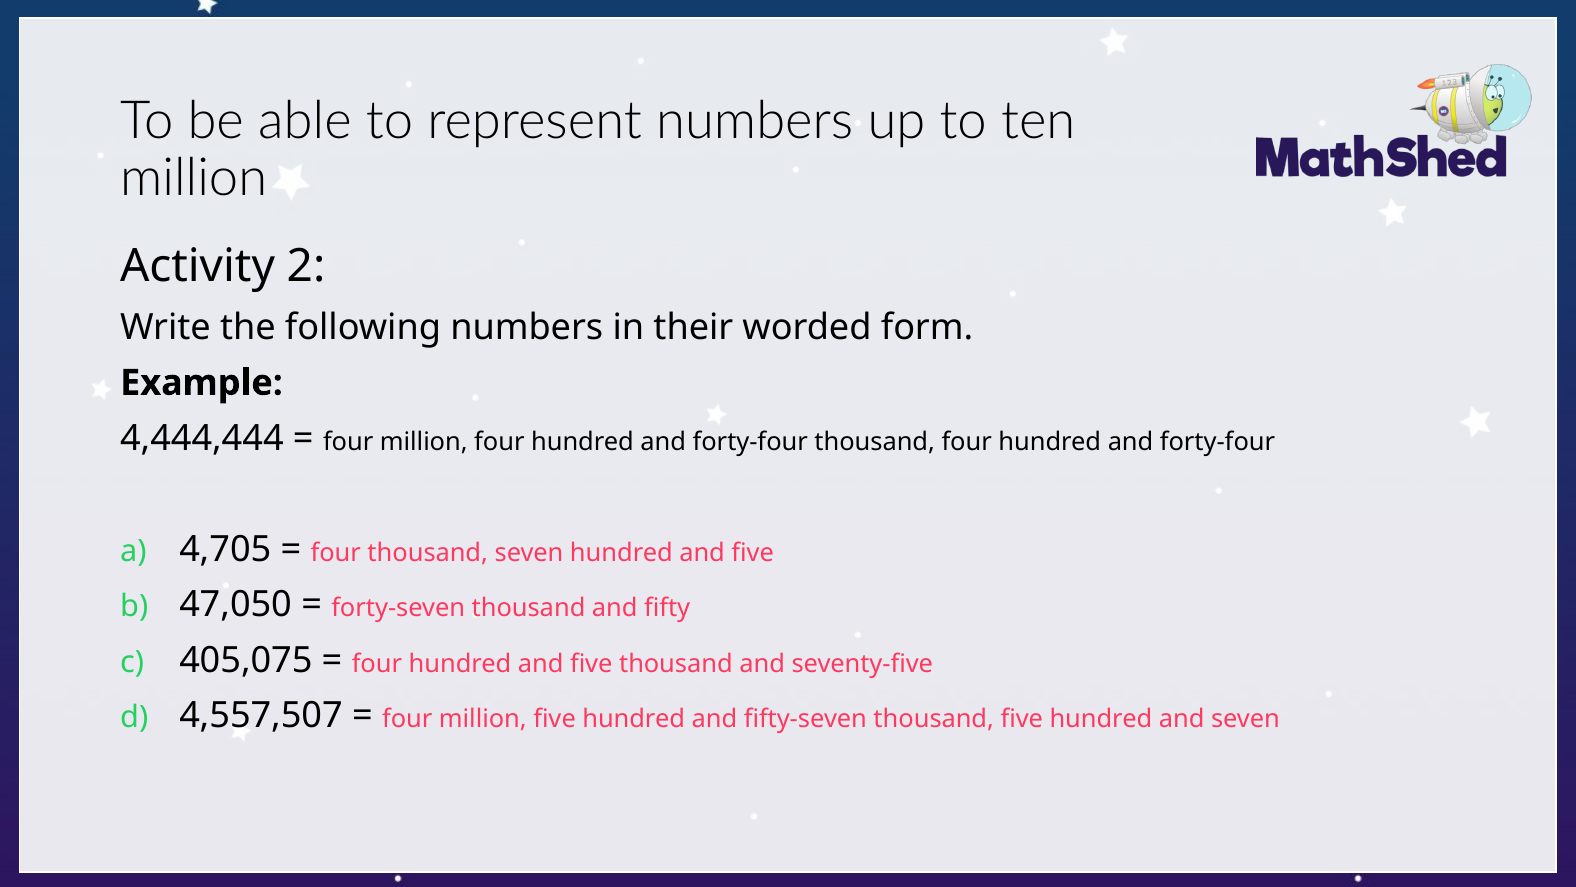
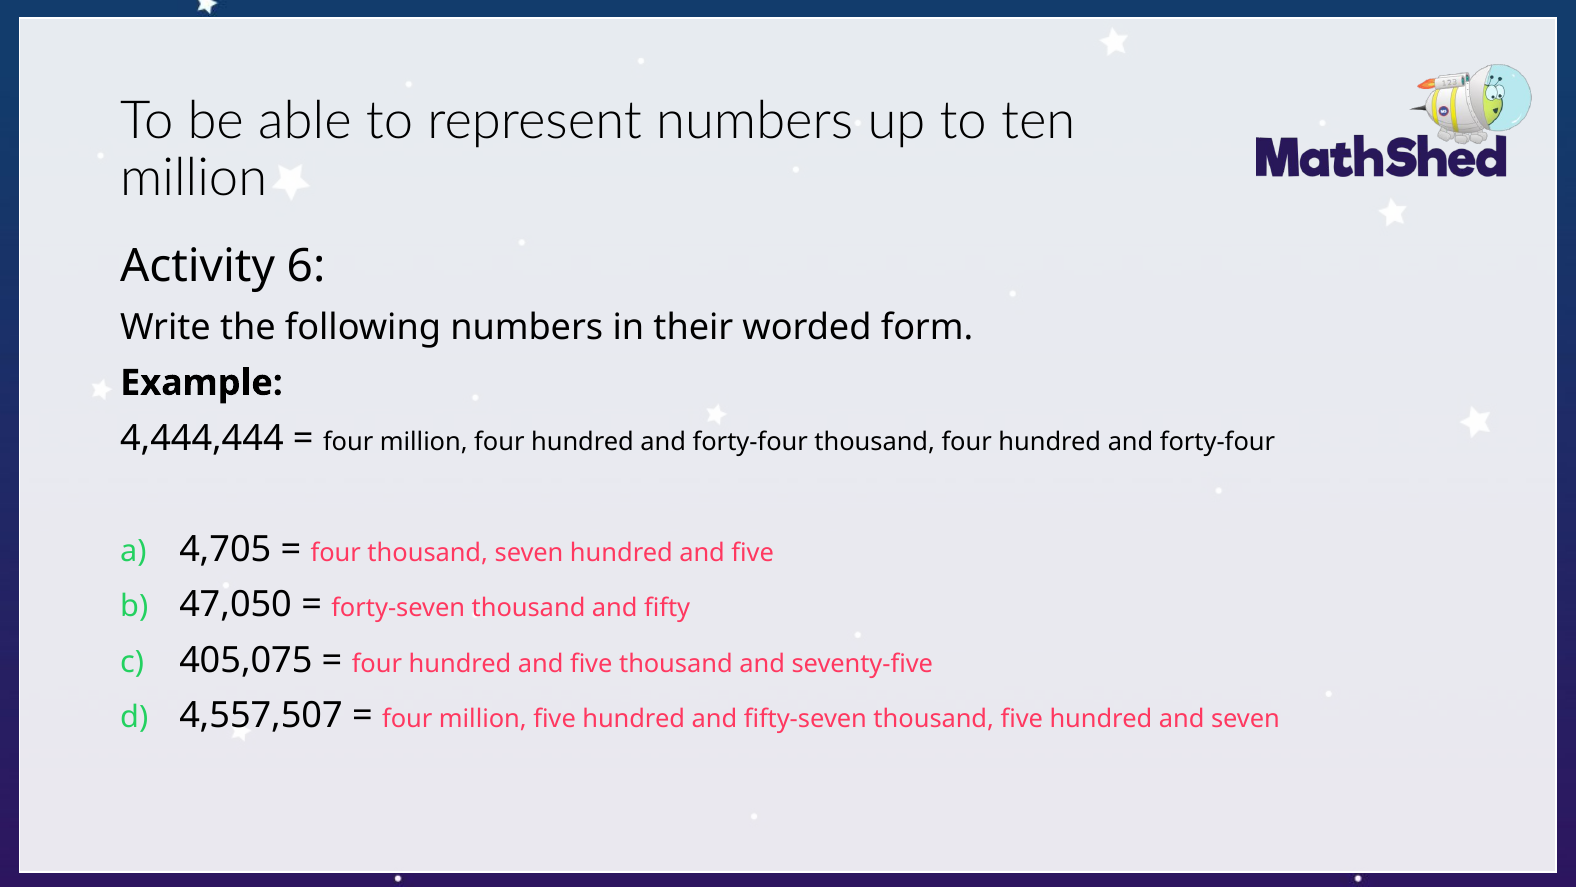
2: 2 -> 6
